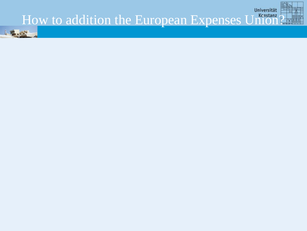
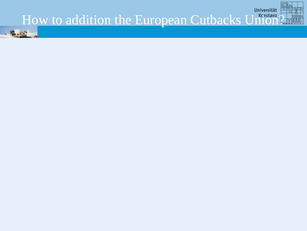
Expenses: Expenses -> Cutbacks
